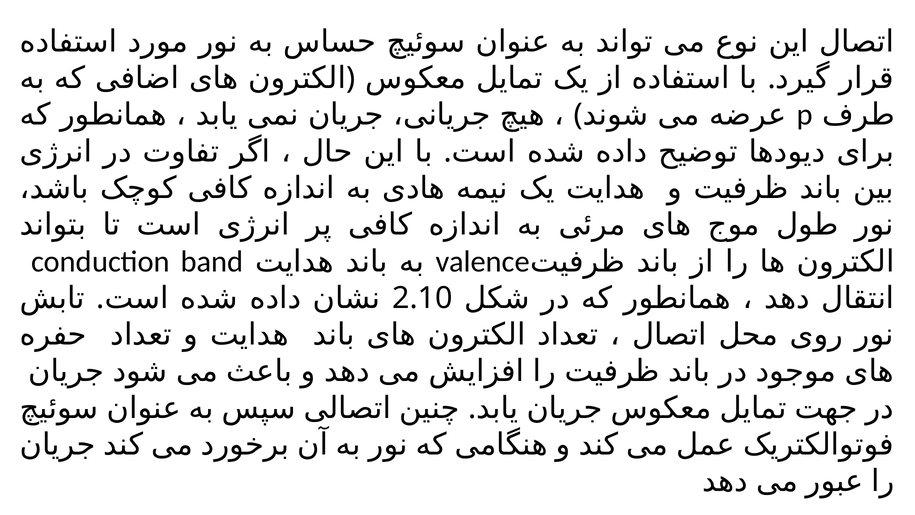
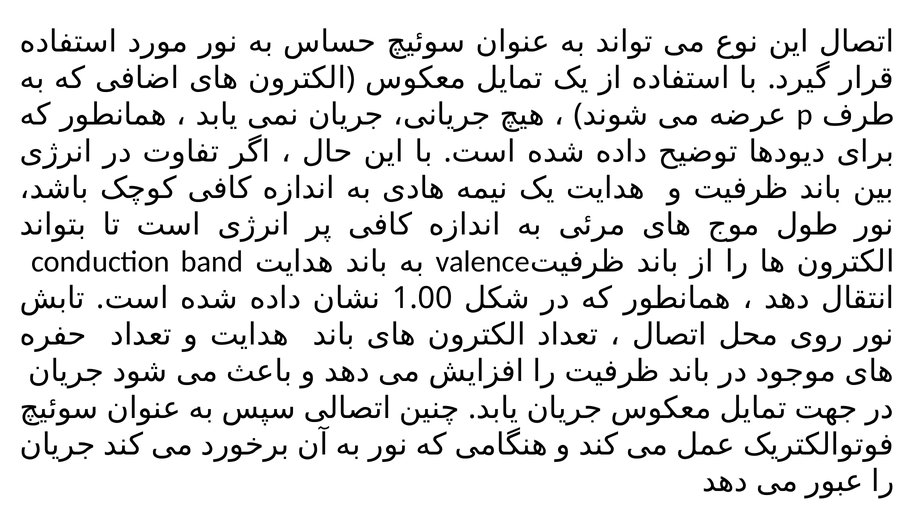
2.10: 2.10 -> 1.00
